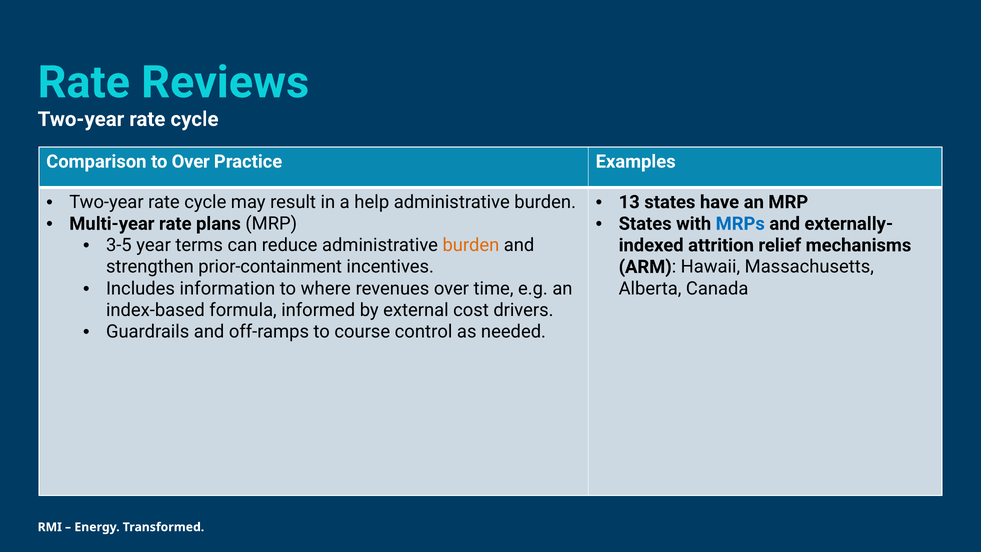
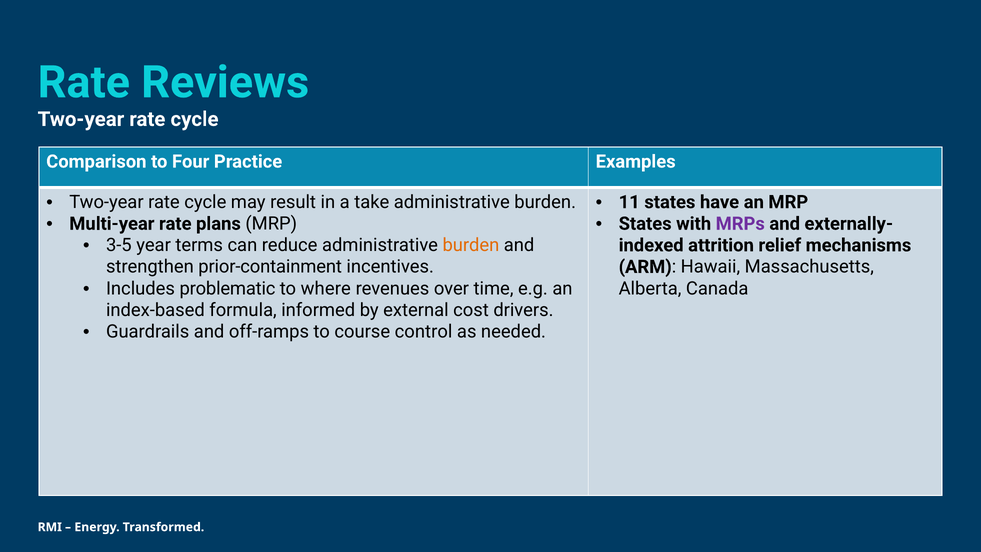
to Over: Over -> Four
help: help -> take
13: 13 -> 11
MRPs colour: blue -> purple
information: information -> problematic
